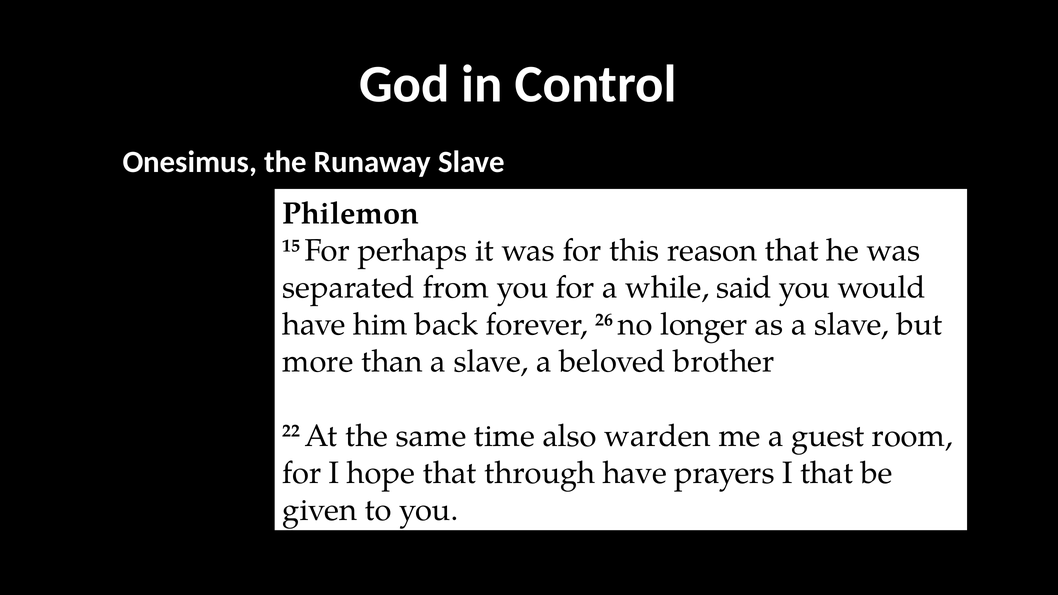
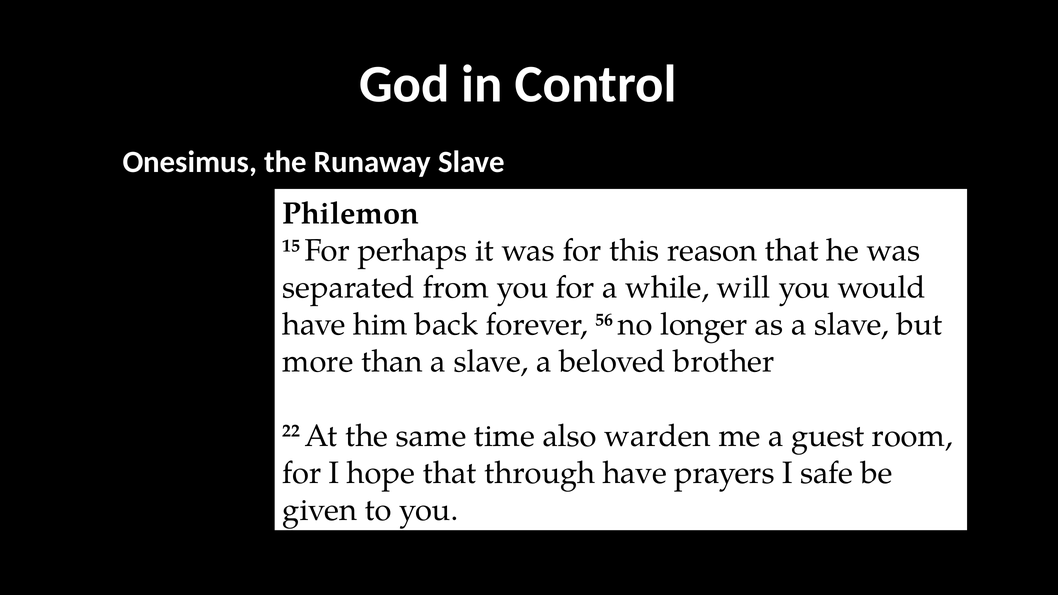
said: said -> will
26: 26 -> 56
I that: that -> safe
